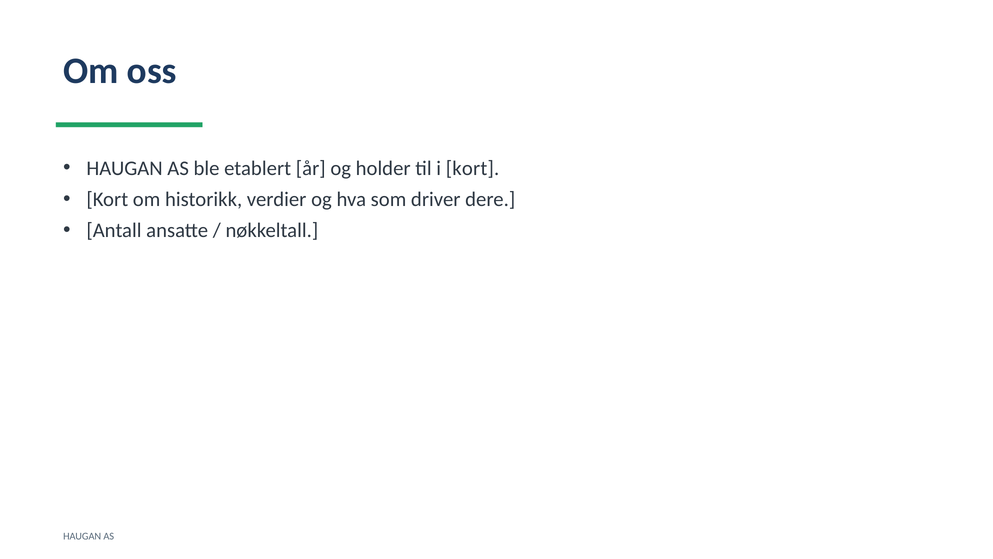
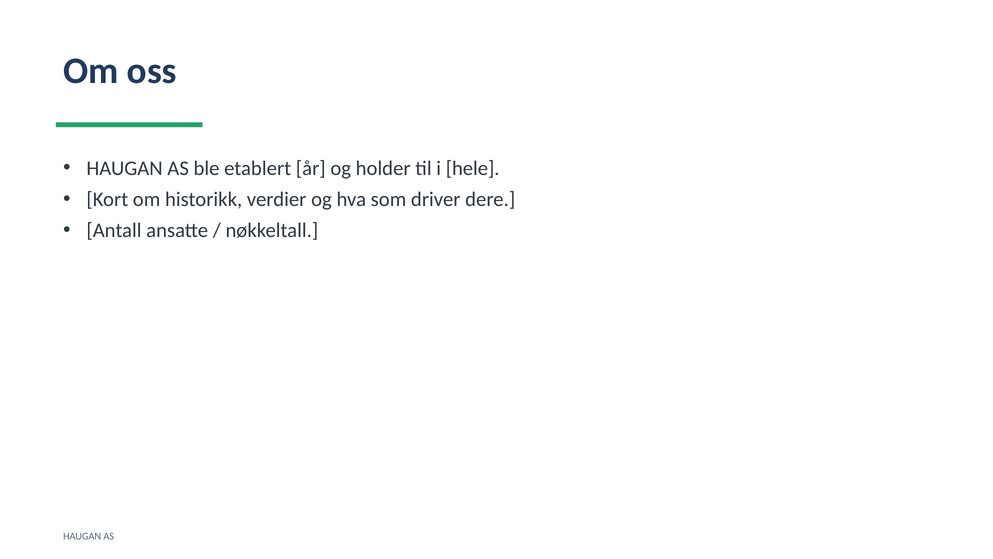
i kort: kort -> hele
